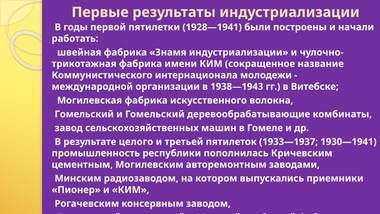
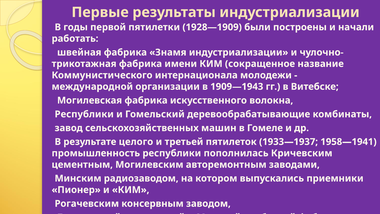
1928—1941: 1928—1941 -> 1928—1909
1938—1943: 1938—1943 -> 1909—1943
Гомельский at (84, 114): Гомельский -> Республики
1930—1941: 1930—1941 -> 1958—1941
